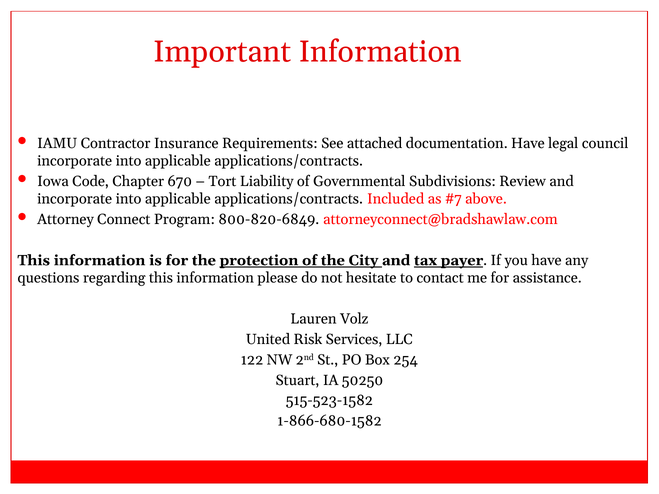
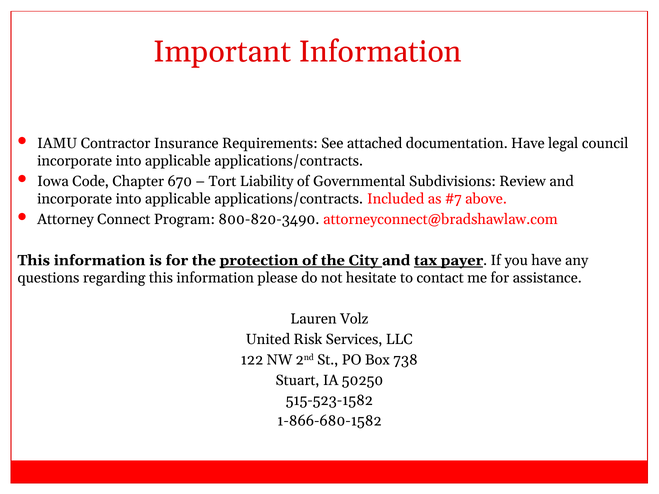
800-820-6849: 800-820-6849 -> 800-820-3490
254: 254 -> 738
